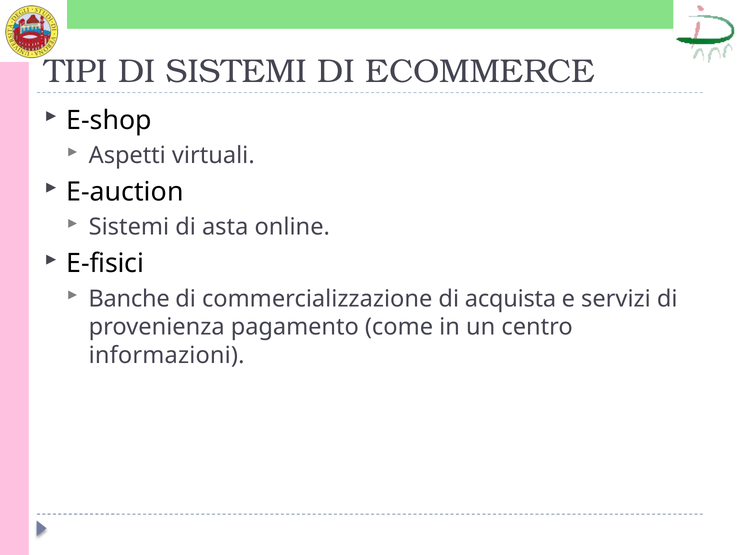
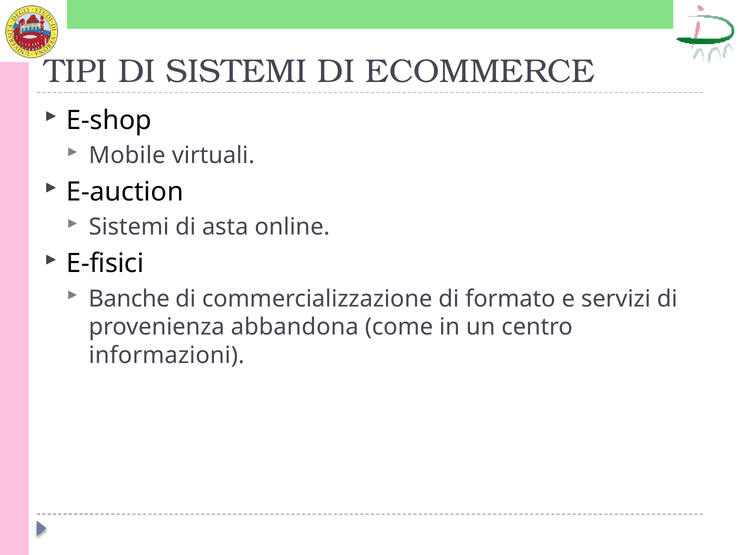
Aspetti: Aspetti -> Mobile
acquista: acquista -> formato
pagamento: pagamento -> abbandona
